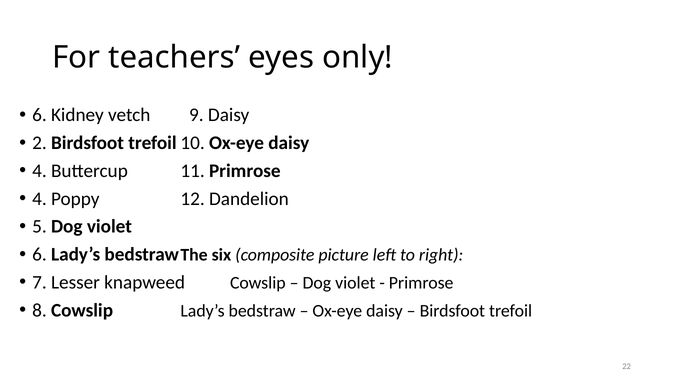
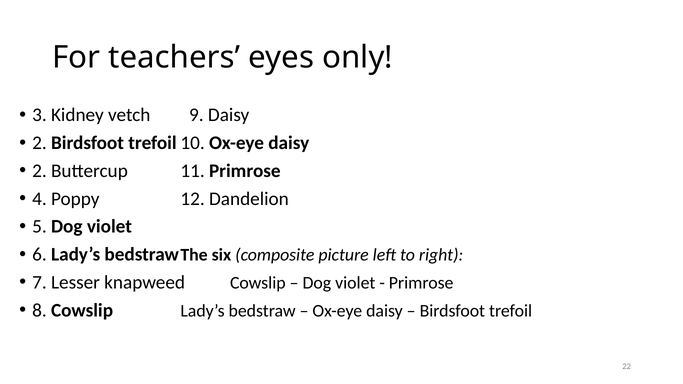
6 at (39, 115): 6 -> 3
4 at (39, 171): 4 -> 2
